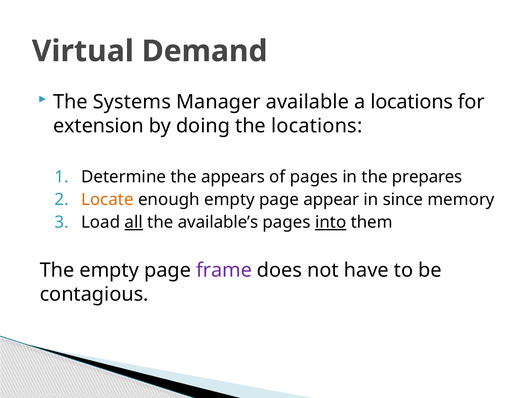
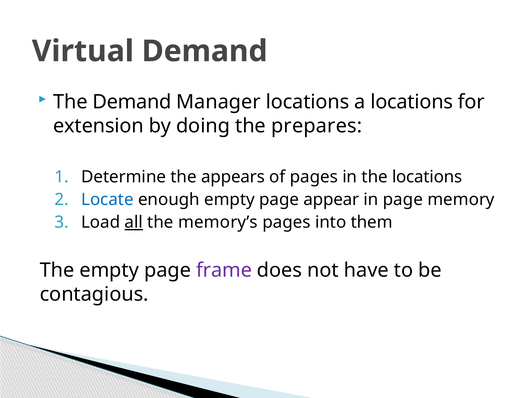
The Systems: Systems -> Demand
Manager available: available -> locations
the locations: locations -> prepares
the prepares: prepares -> locations
Locate colour: orange -> blue
in since: since -> page
available’s: available’s -> memory’s
into underline: present -> none
